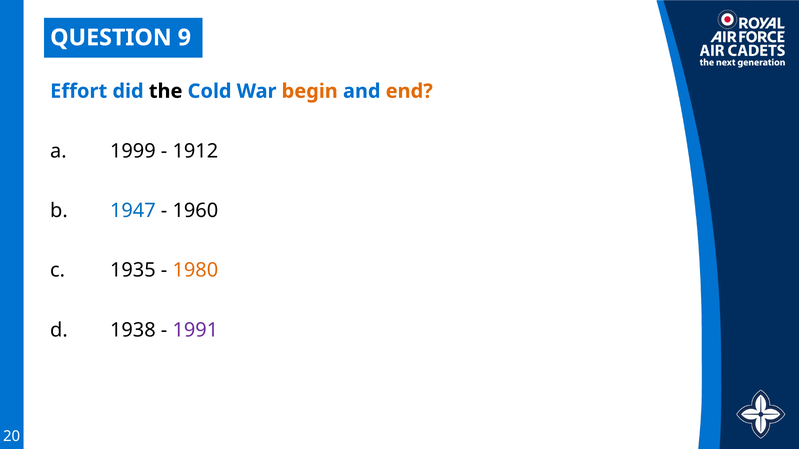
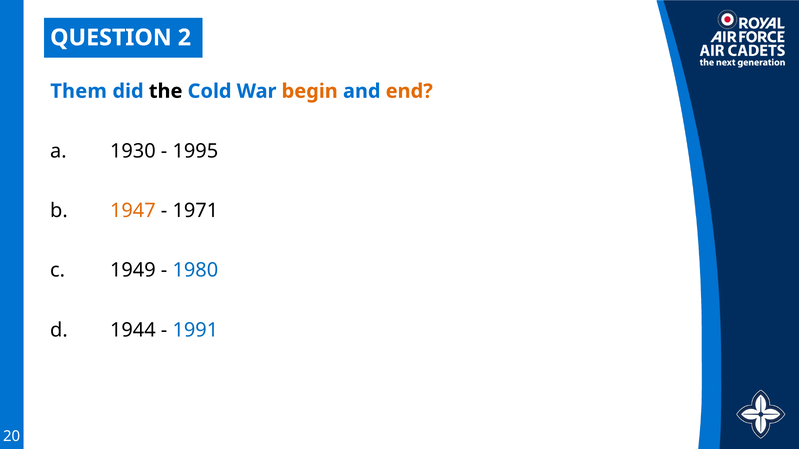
9: 9 -> 2
Effort: Effort -> Them
1999: 1999 -> 1930
1912: 1912 -> 1995
1947 colour: blue -> orange
1960: 1960 -> 1971
1935: 1935 -> 1949
1980 colour: orange -> blue
1938: 1938 -> 1944
1991 colour: purple -> blue
